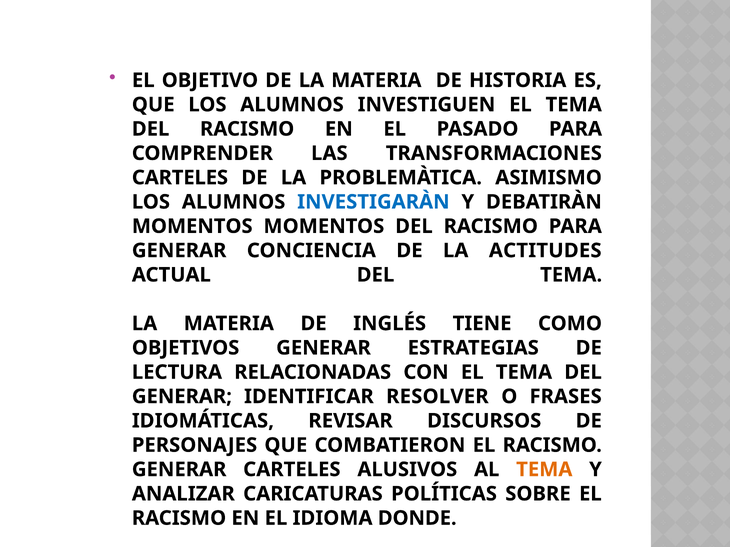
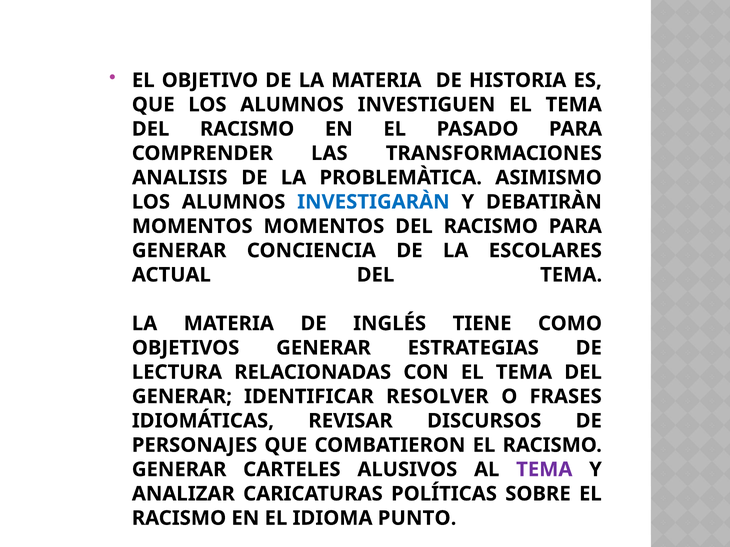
CARTELES at (180, 178): CARTELES -> ANALISIS
ACTITUDES: ACTITUDES -> ESCOLARES
TEMA at (544, 470) colour: orange -> purple
DONDE: DONDE -> PUNTO
